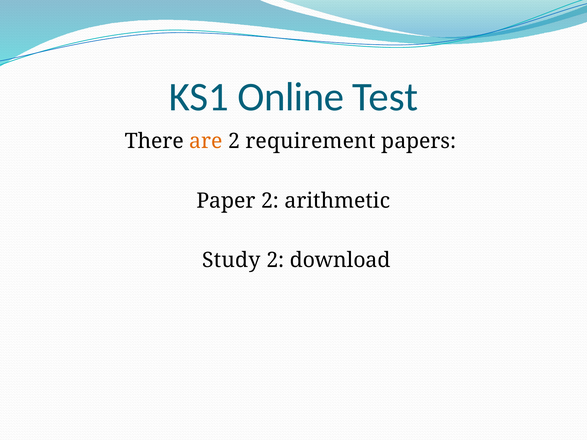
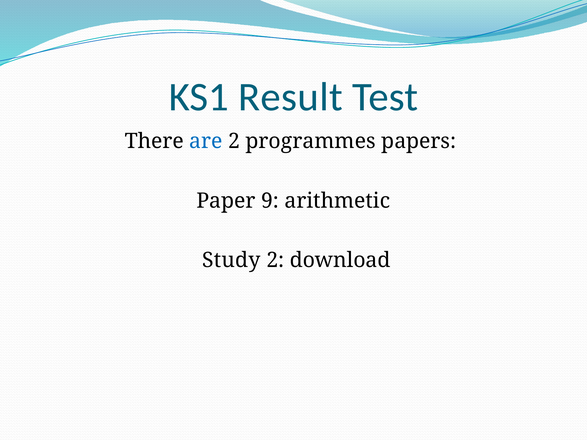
Online: Online -> Result
are colour: orange -> blue
requirement: requirement -> programmes
Paper 2: 2 -> 9
